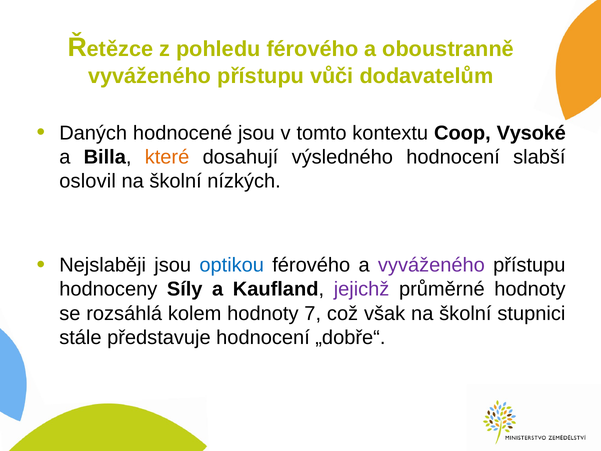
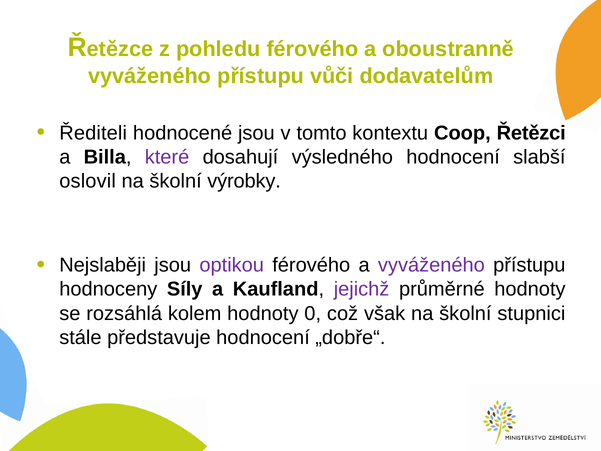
Daných: Daných -> Řediteli
Vysoké: Vysoké -> Řetězci
které colour: orange -> purple
nízkých: nízkých -> výrobky
optikou colour: blue -> purple
7: 7 -> 0
